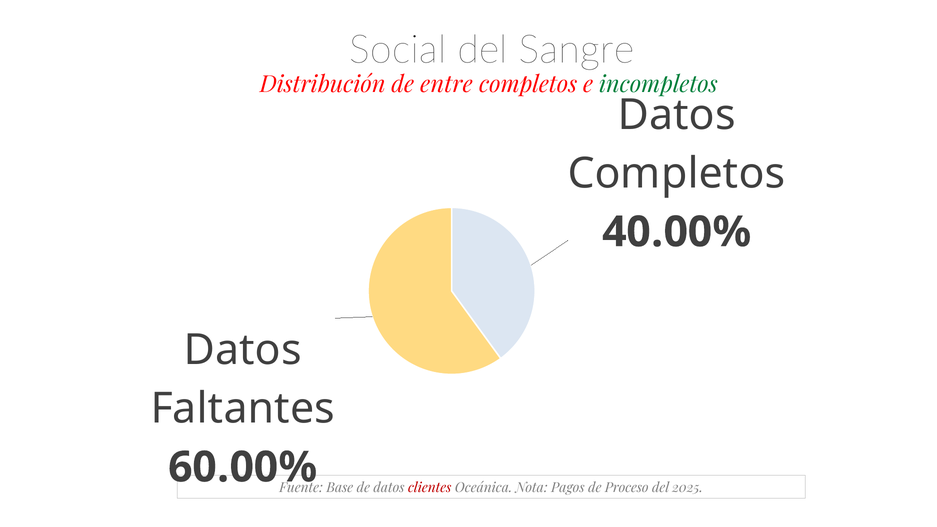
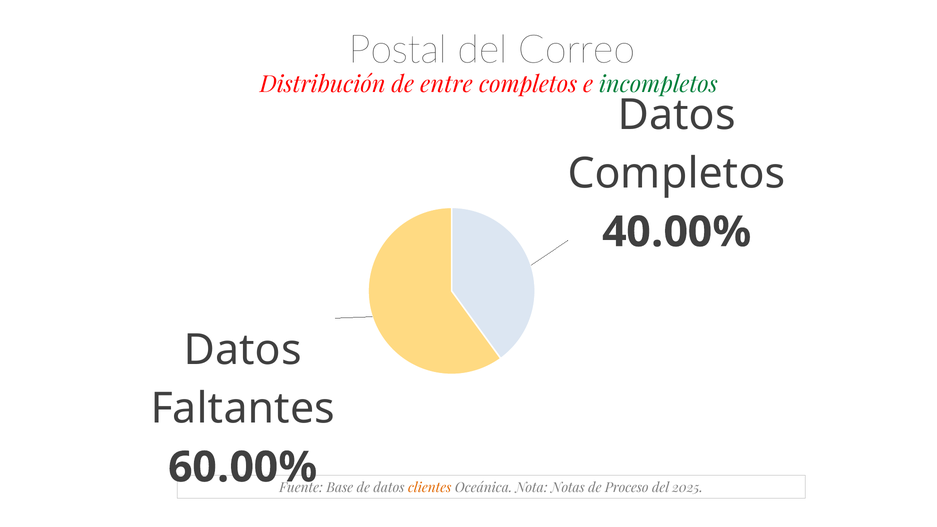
Social: Social -> Postal
Sangre: Sangre -> Correo
clientes colour: red -> orange
Pagos: Pagos -> Notas
